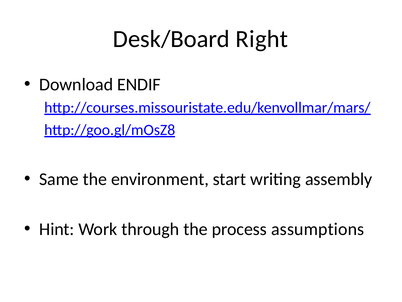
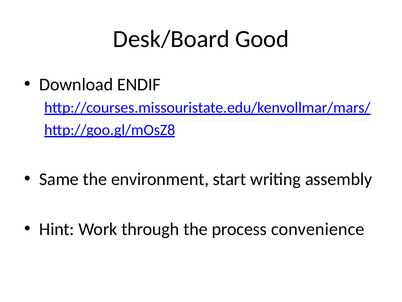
Right: Right -> Good
assumptions: assumptions -> convenience
